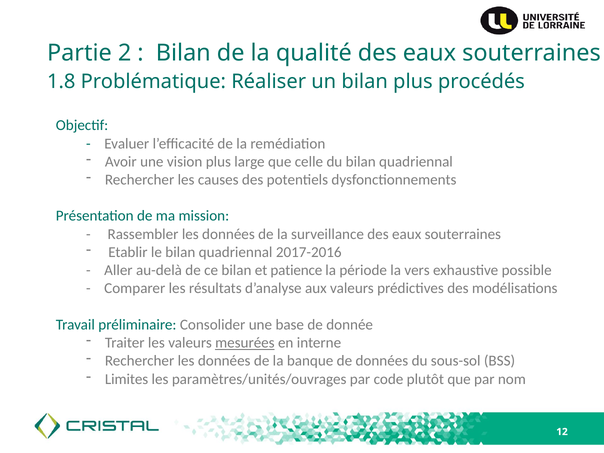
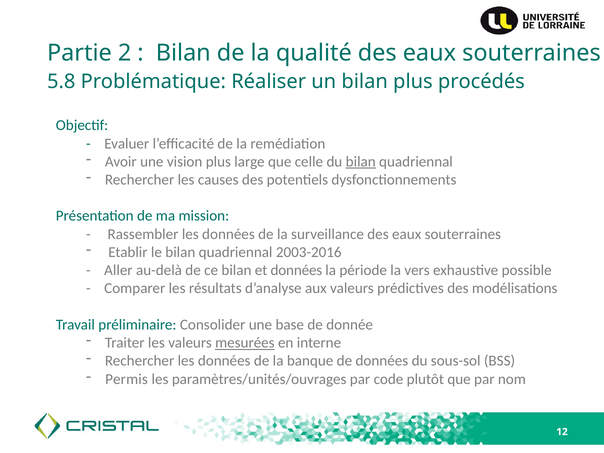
1.8: 1.8 -> 5.8
bilan at (361, 162) underline: none -> present
2017-2016: 2017-2016 -> 2003-2016
et patience: patience -> données
Limites: Limites -> Permis
